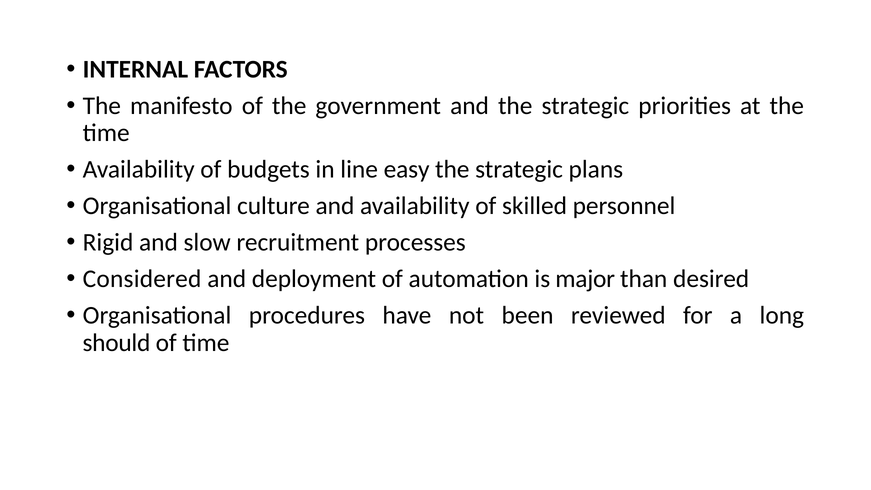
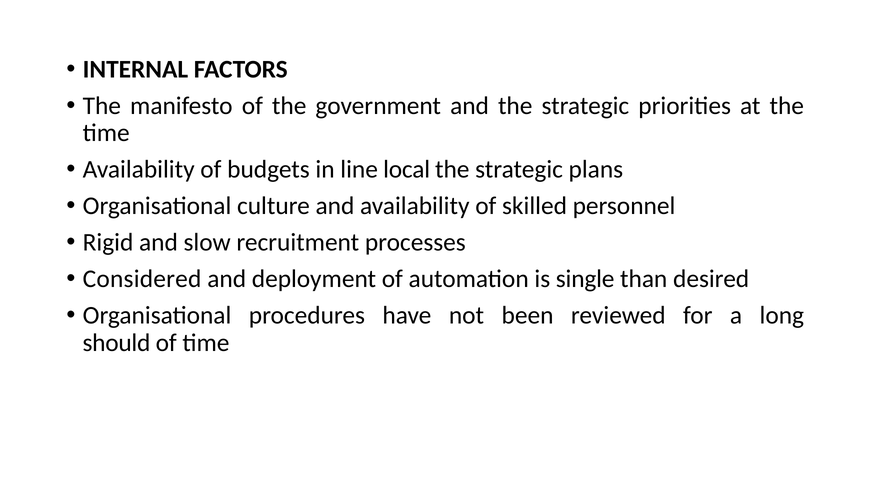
easy: easy -> local
major: major -> single
